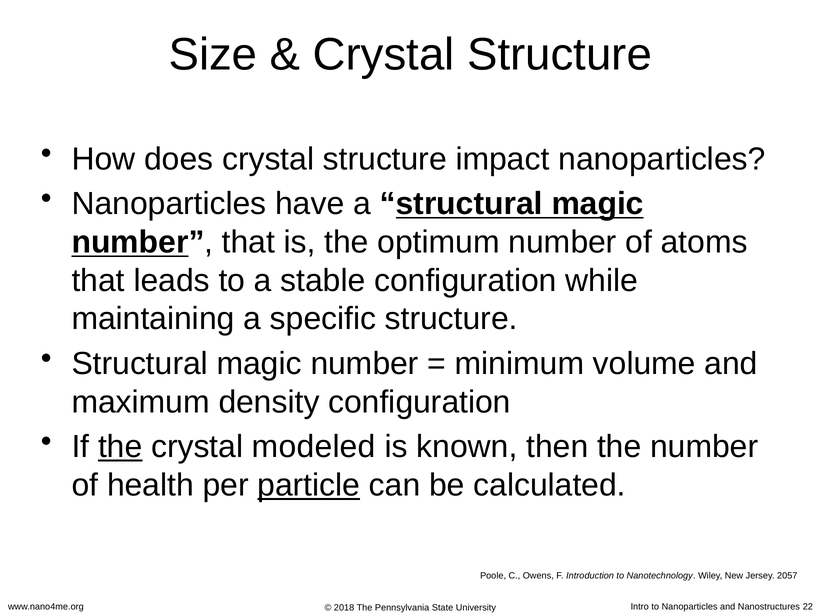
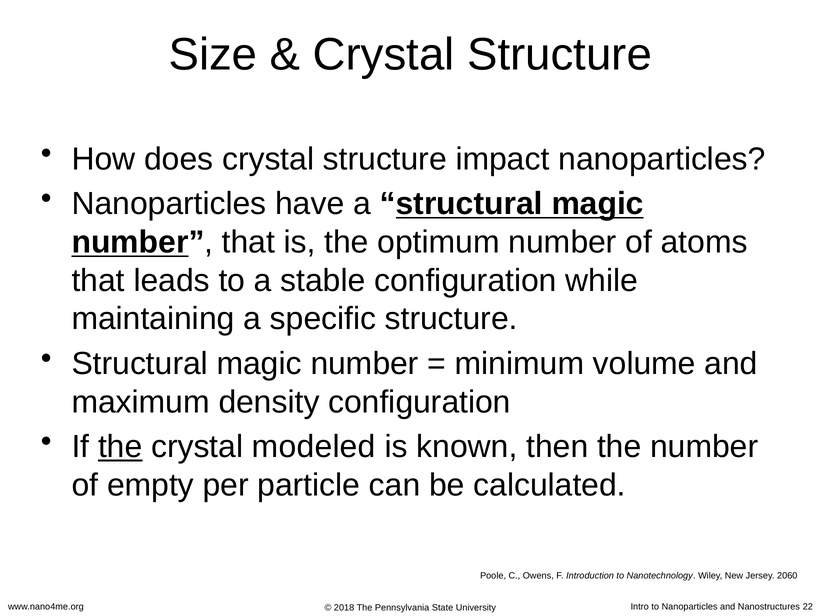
health: health -> empty
particle underline: present -> none
2057: 2057 -> 2060
